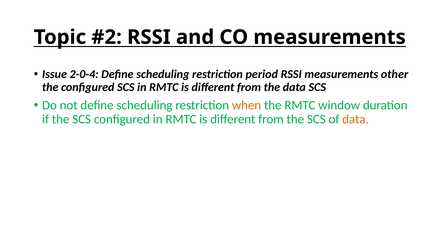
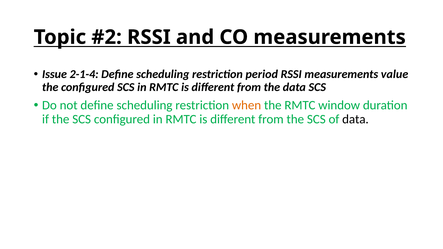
2-0-4: 2-0-4 -> 2-1-4
other: other -> value
data at (355, 119) colour: orange -> black
